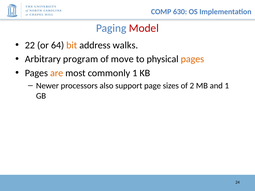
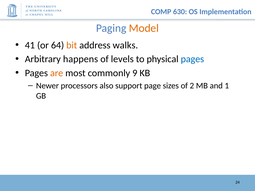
Model colour: red -> orange
22: 22 -> 41
program: program -> happens
move: move -> levels
pages at (192, 59) colour: orange -> blue
commonly 1: 1 -> 9
